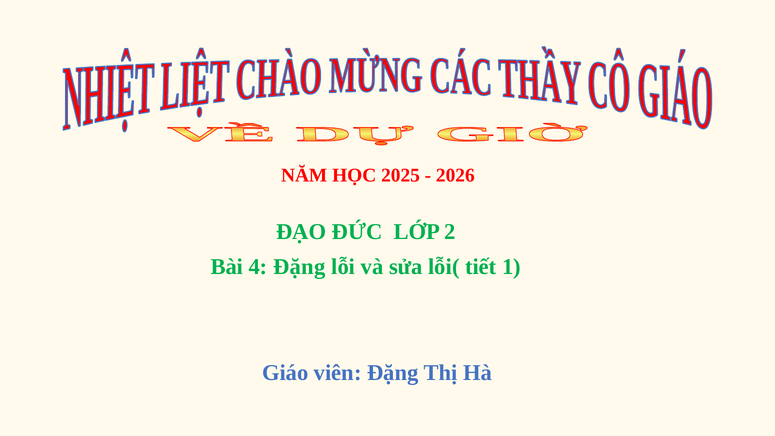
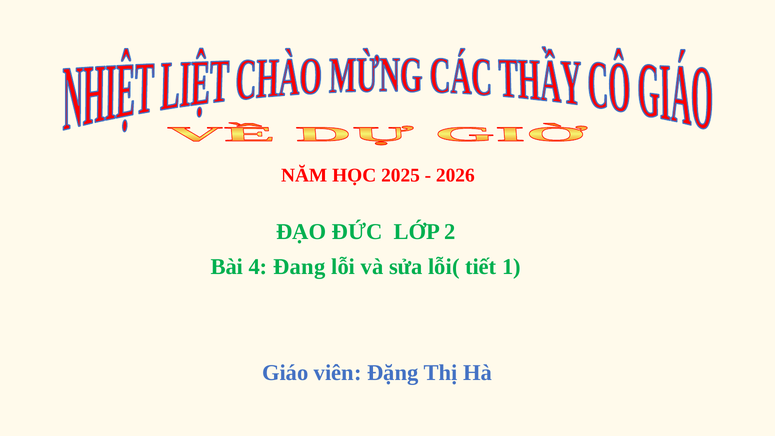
4 Đặng: Đặng -> Đang
